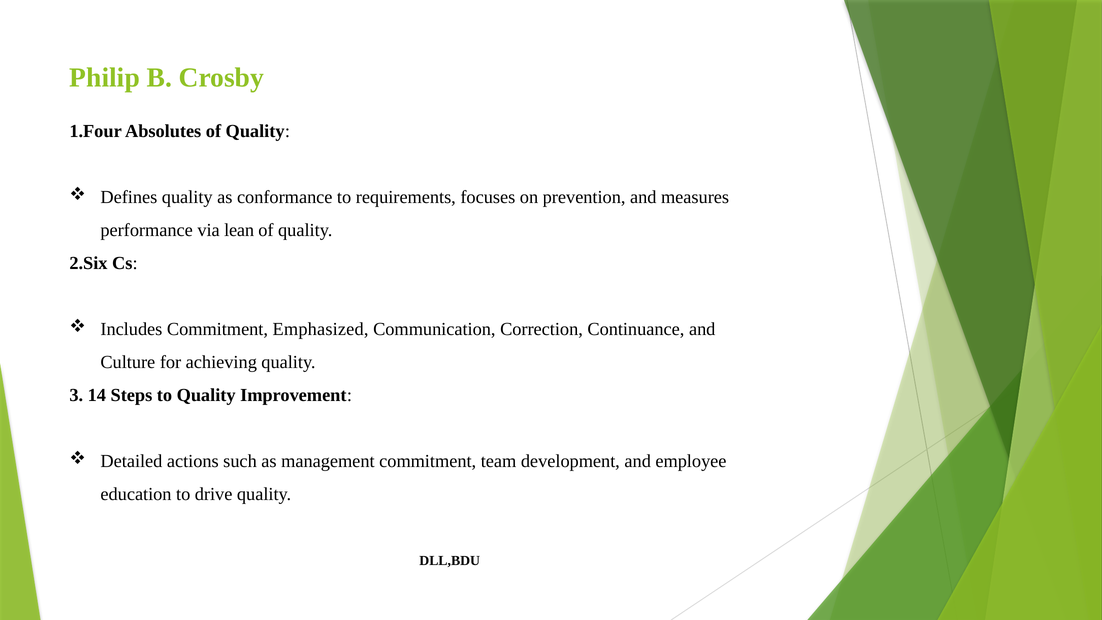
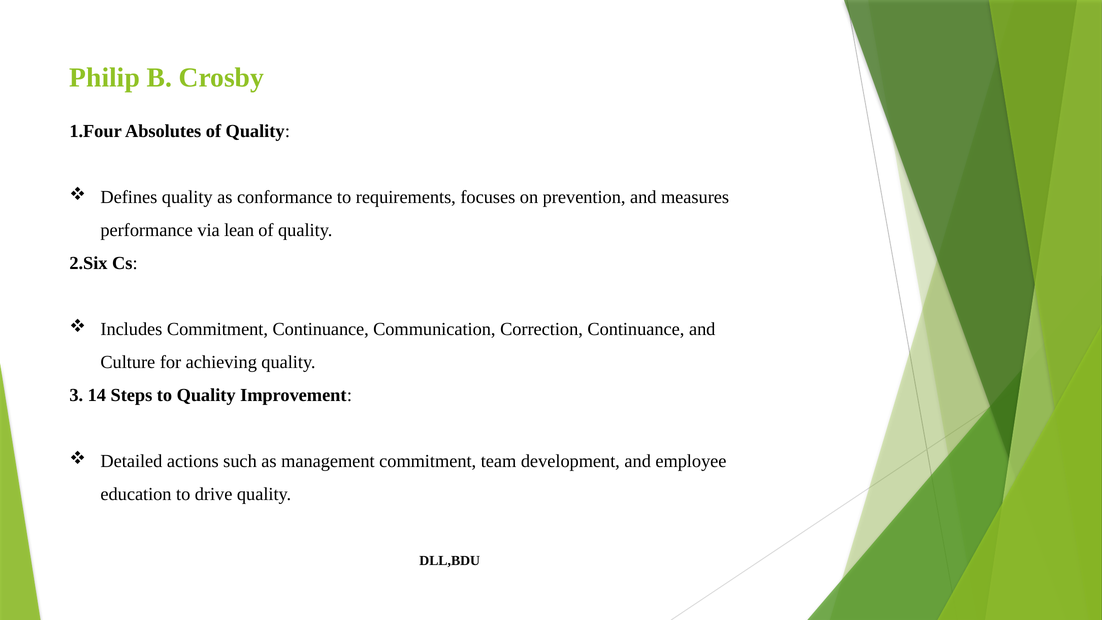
Commitment Emphasized: Emphasized -> Continuance
